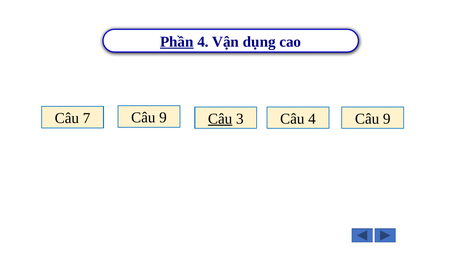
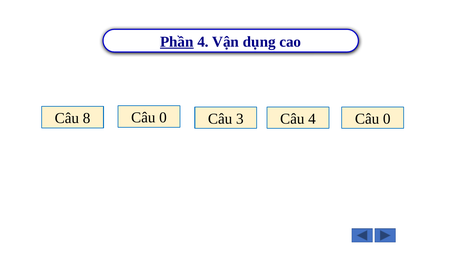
9 at (163, 117): 9 -> 0
7: 7 -> 8
Câu at (220, 119) underline: present -> none
9 at (387, 119): 9 -> 0
